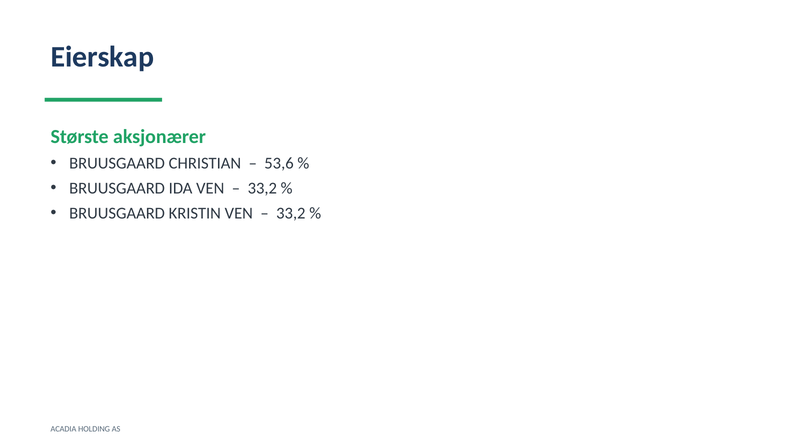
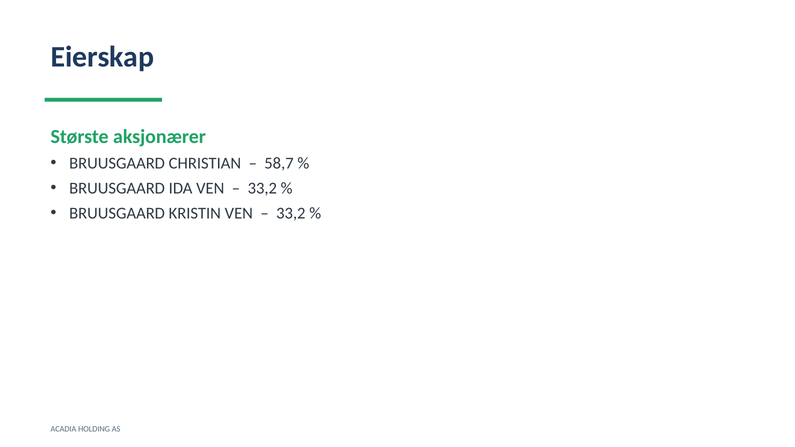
53,6: 53,6 -> 58,7
